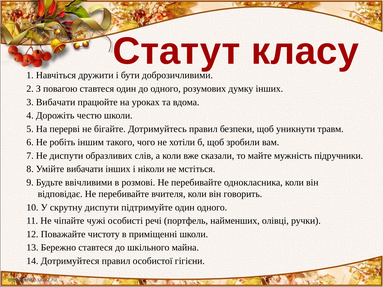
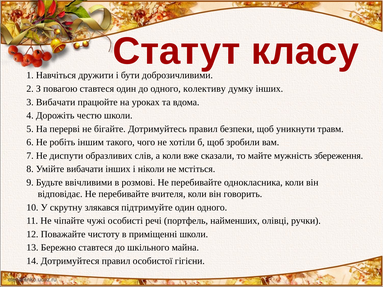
розумових: розумових -> колективу
підручники: підручники -> збереження
скрутну диспути: диспути -> злякався
